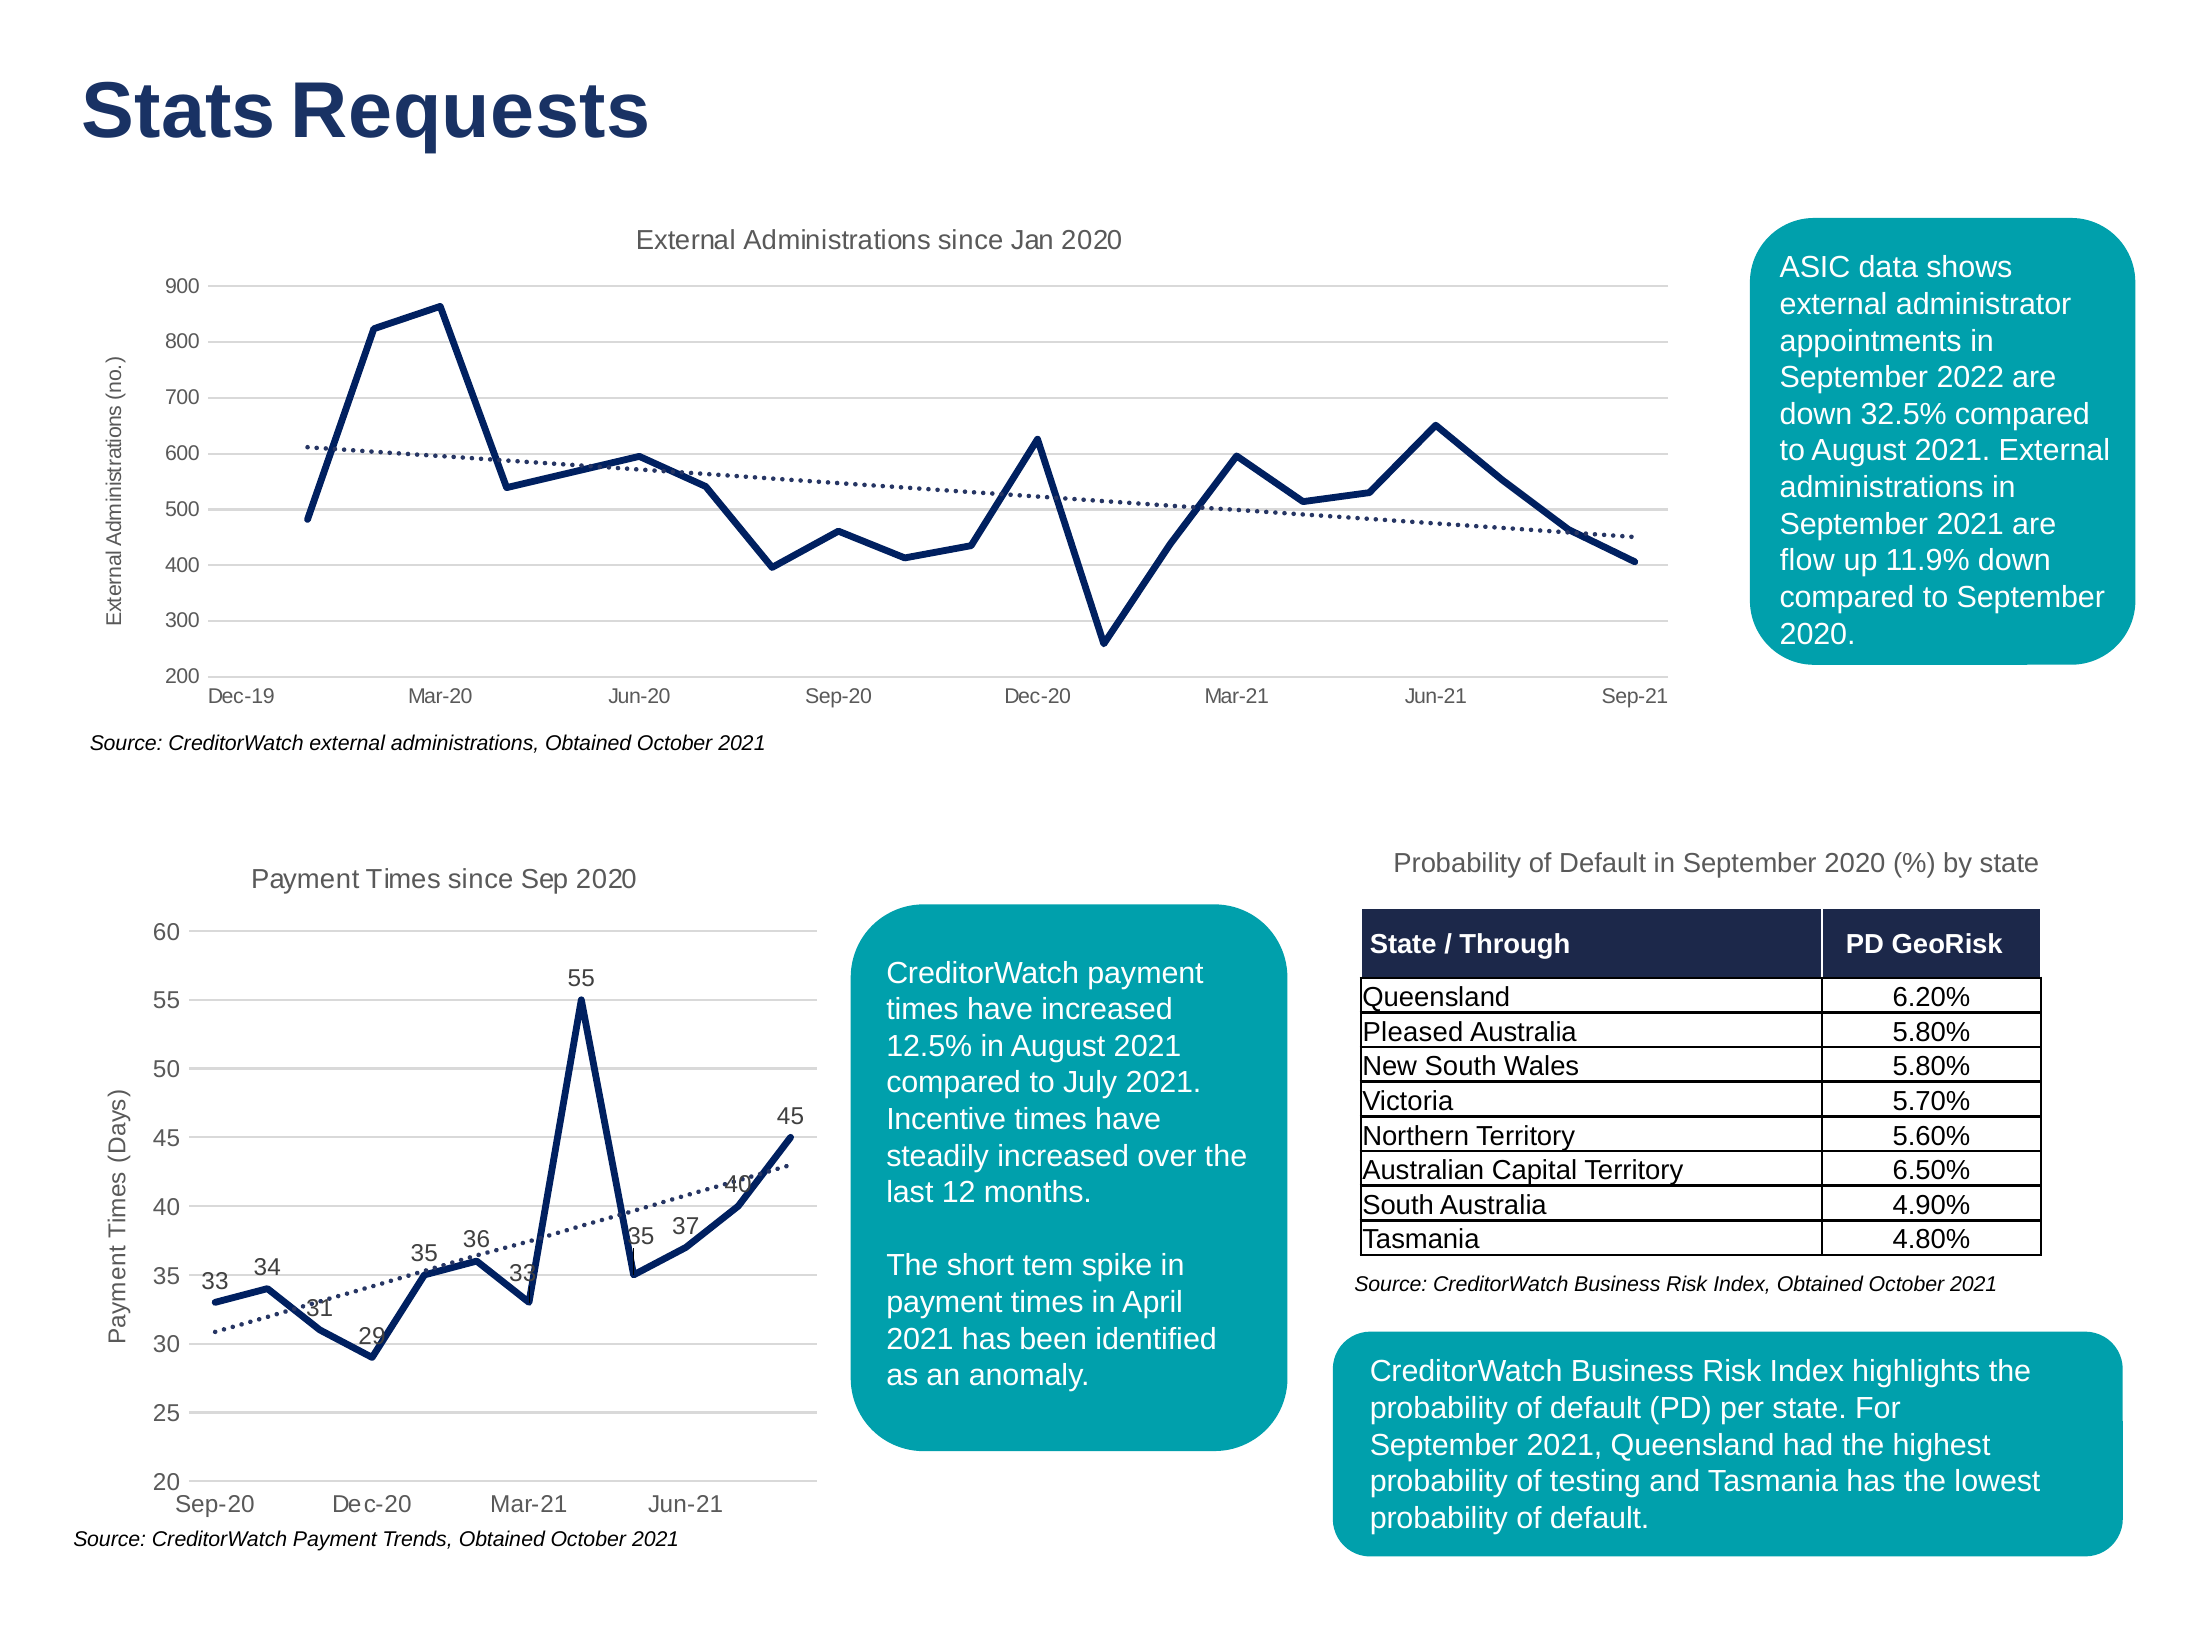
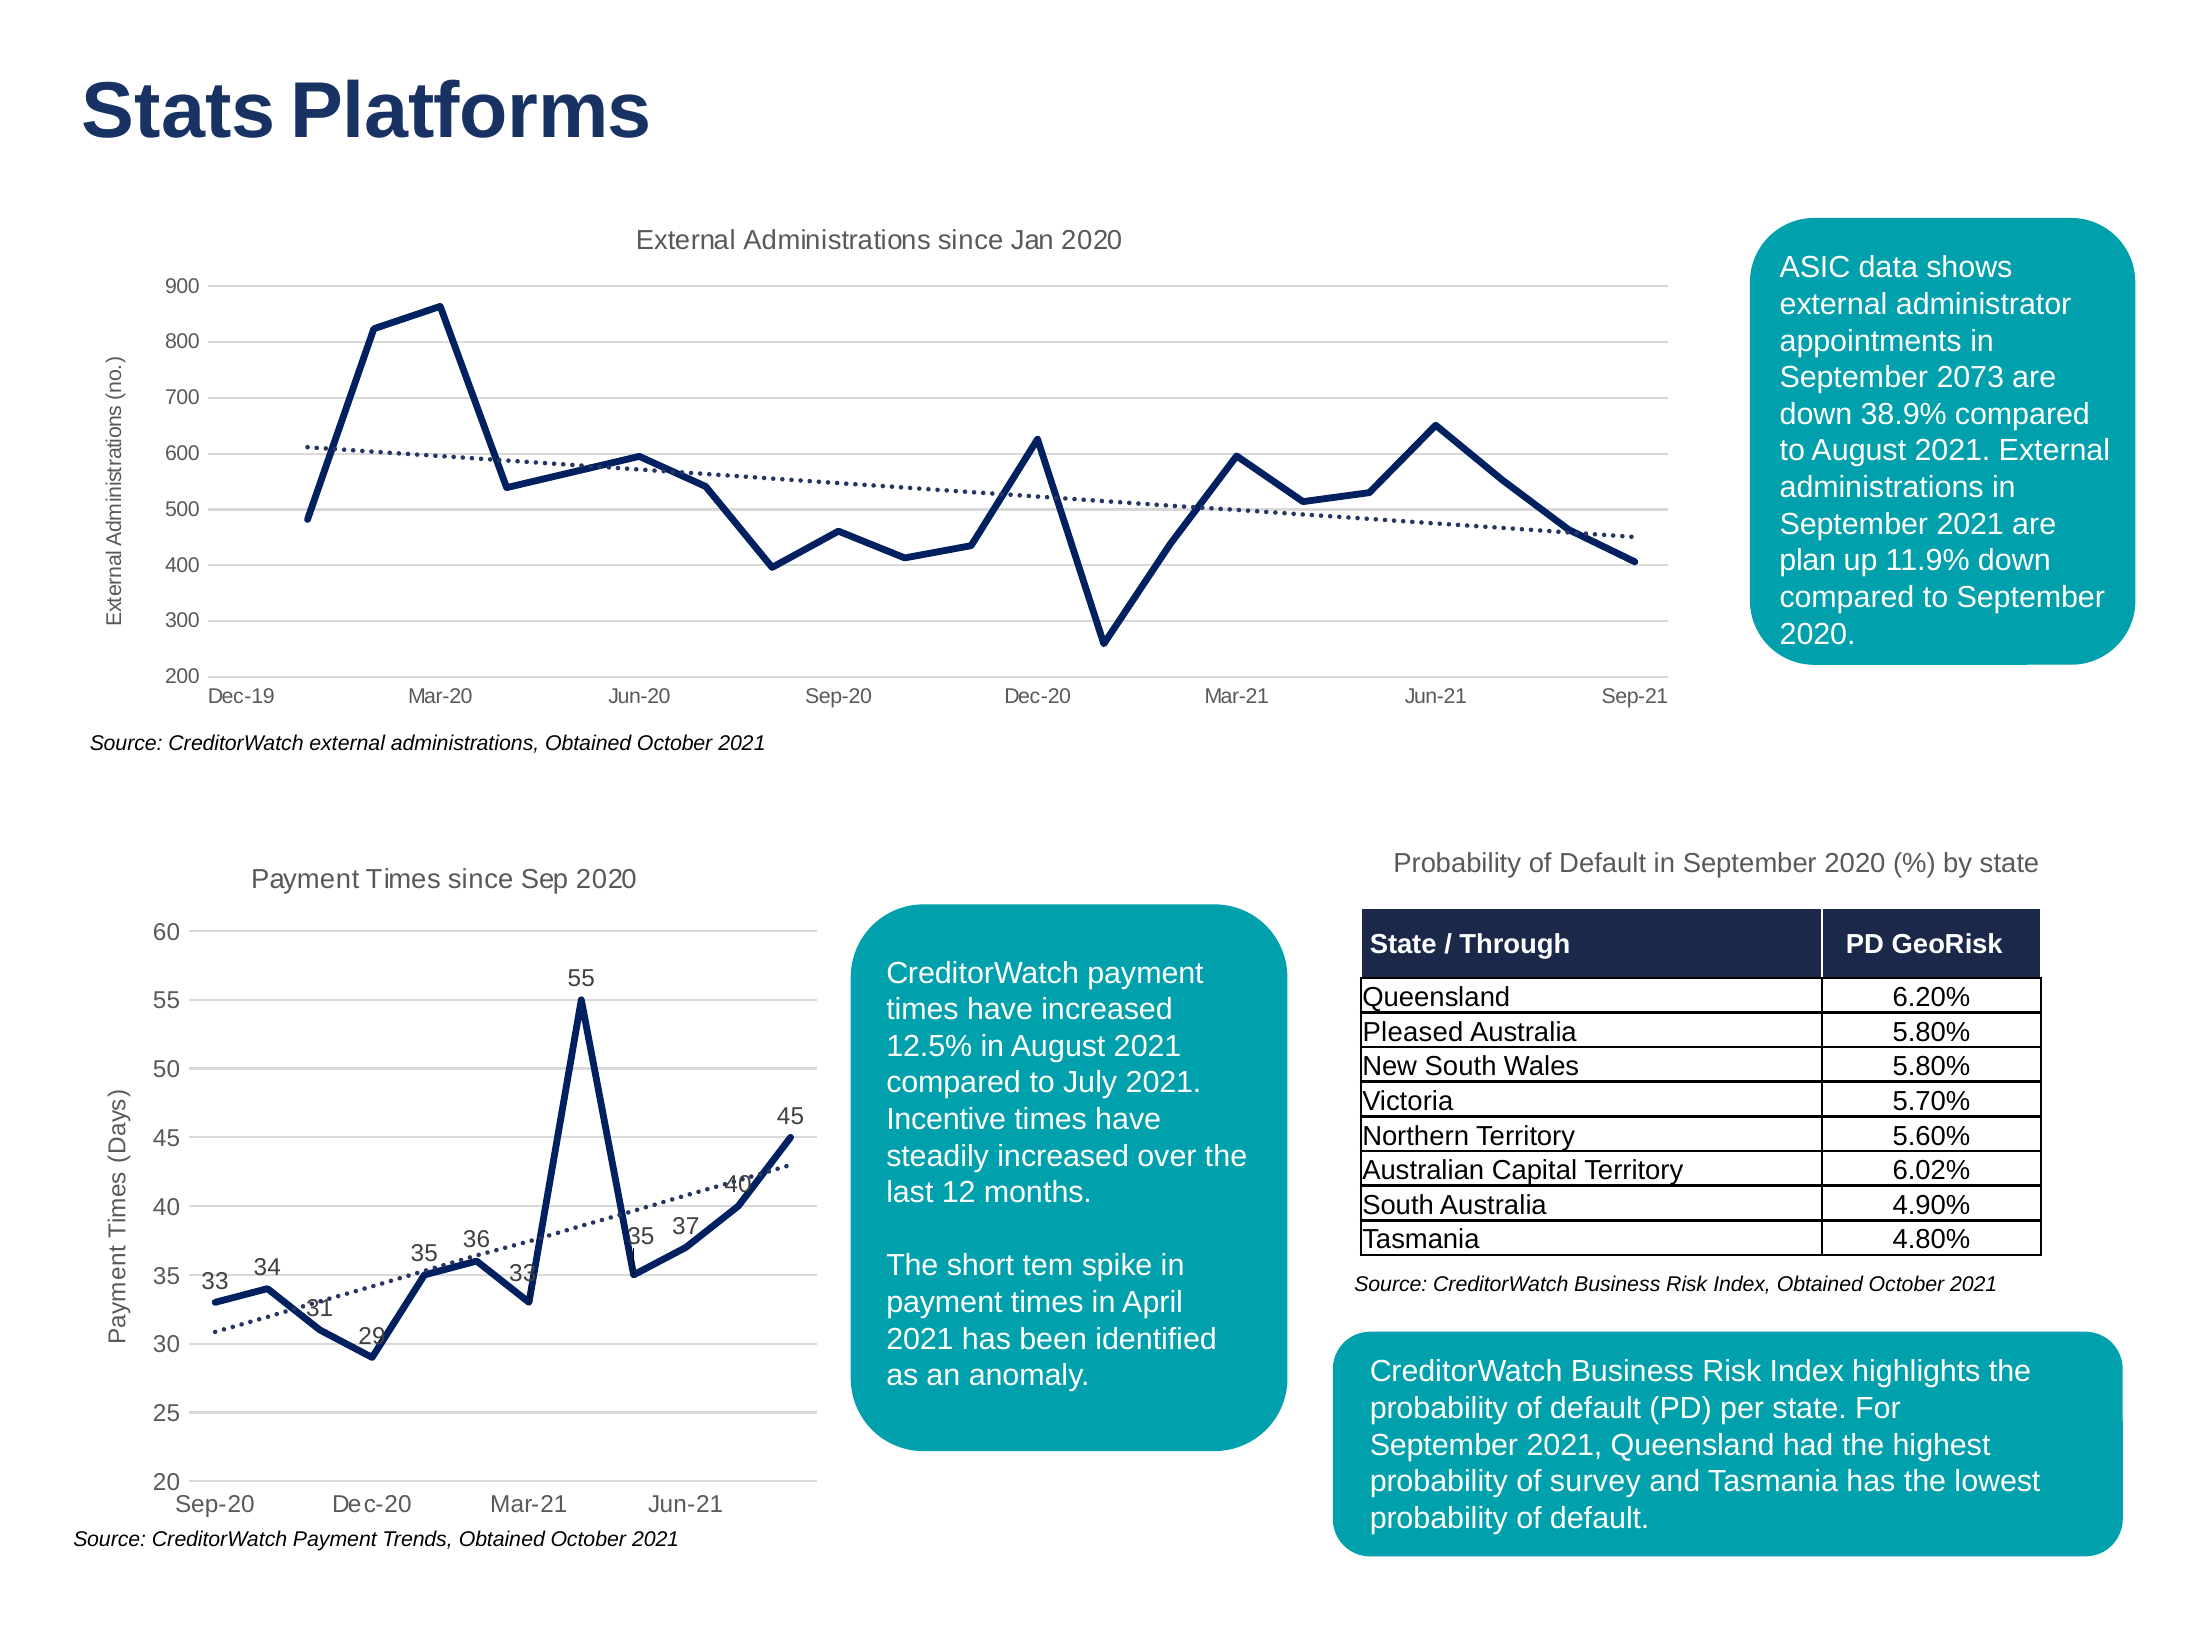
Requests: Requests -> Platforms
2022: 2022 -> 2073
32.5%: 32.5% -> 38.9%
flow: flow -> plan
6.50%: 6.50% -> 6.02%
testing: testing -> survey
